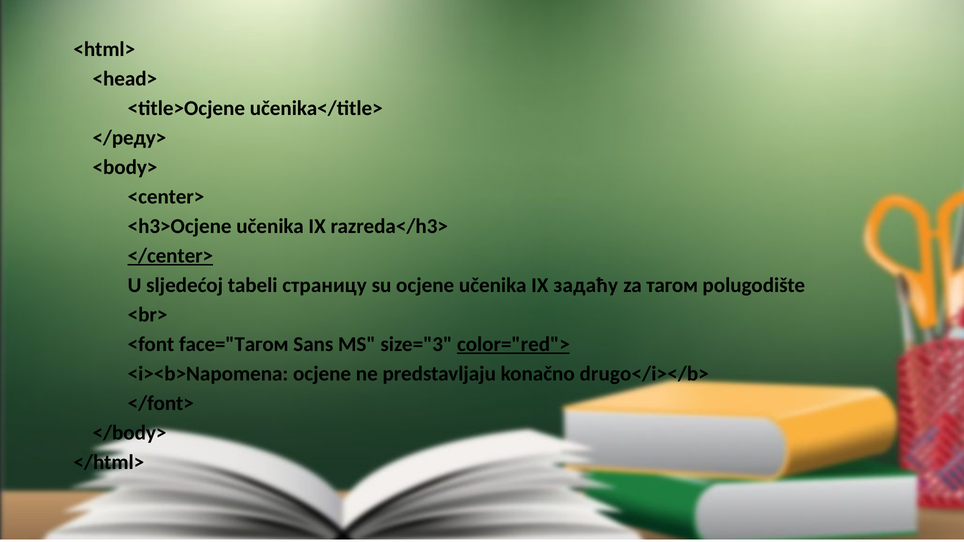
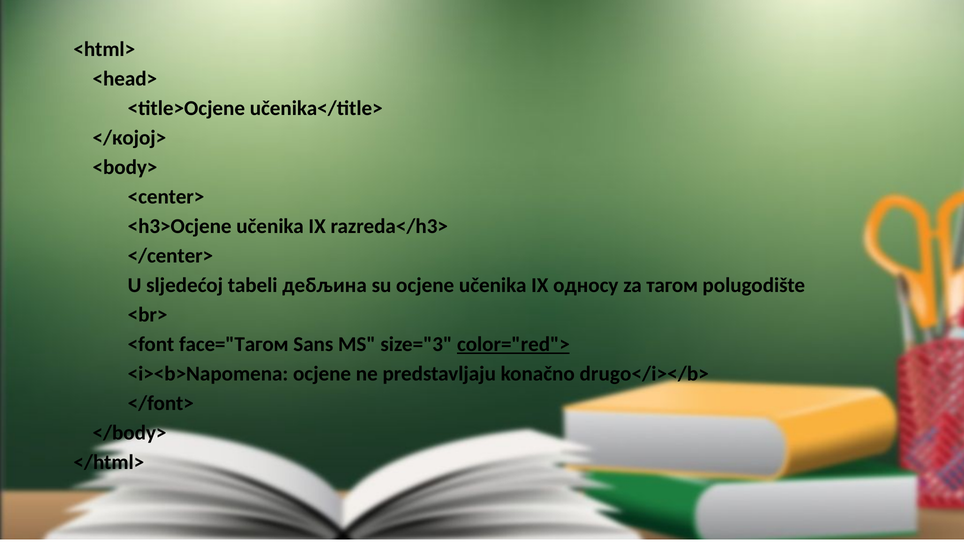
</реду>: </реду> -> </којој>
</center> underline: present -> none
страницу: страницу -> дебљина
задаћу: задаћу -> односу
